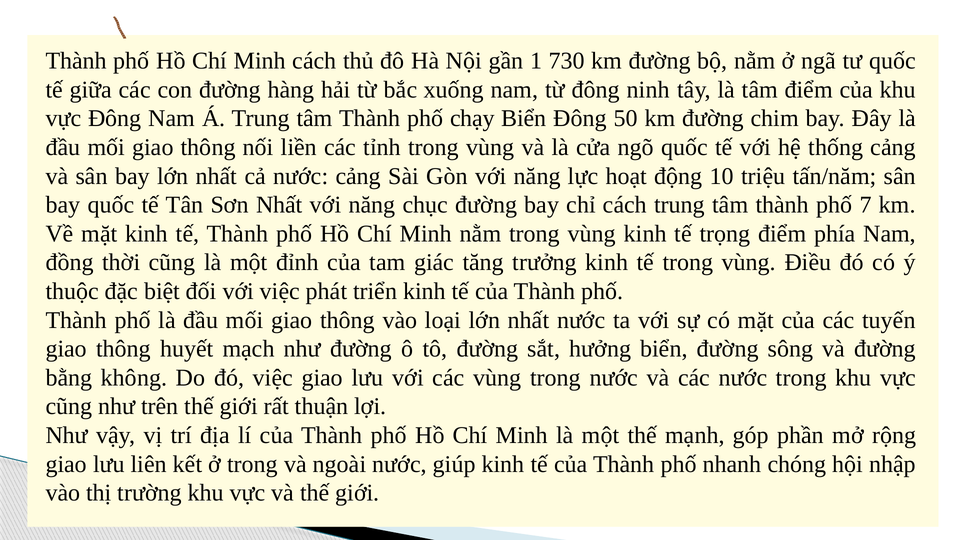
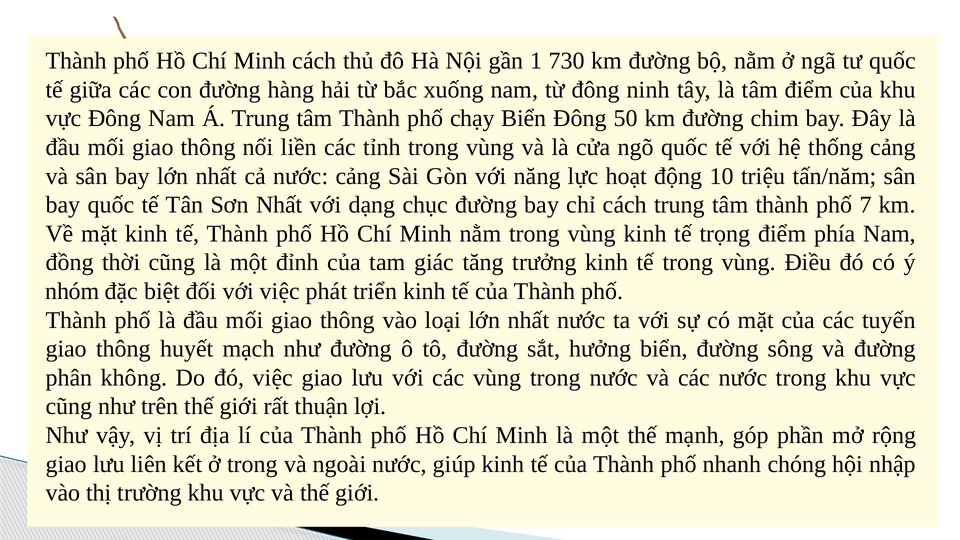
Nhất với năng: năng -> dạng
thuộc: thuộc -> nhóm
bằng: bằng -> phân
